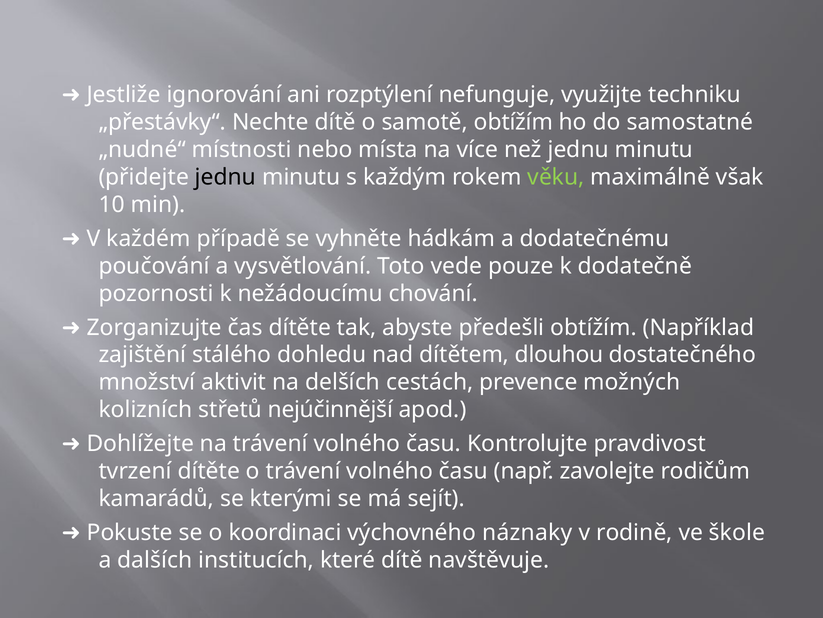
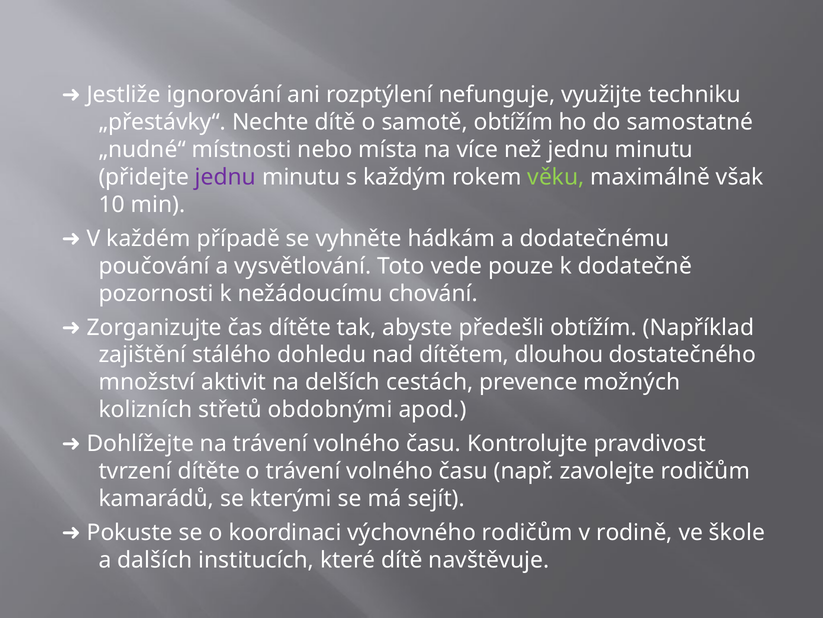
jednu at (226, 177) colour: black -> purple
nejúčinnější: nejúčinnější -> obdobnými
výchovného náznaky: náznaky -> rodičům
